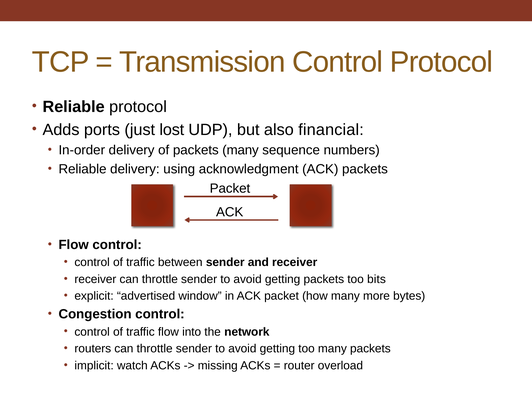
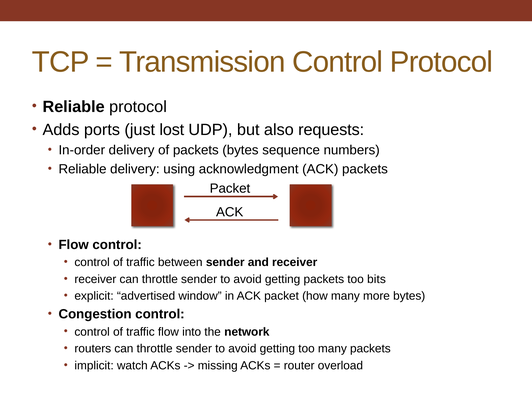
financial: financial -> requests
packets many: many -> bytes
